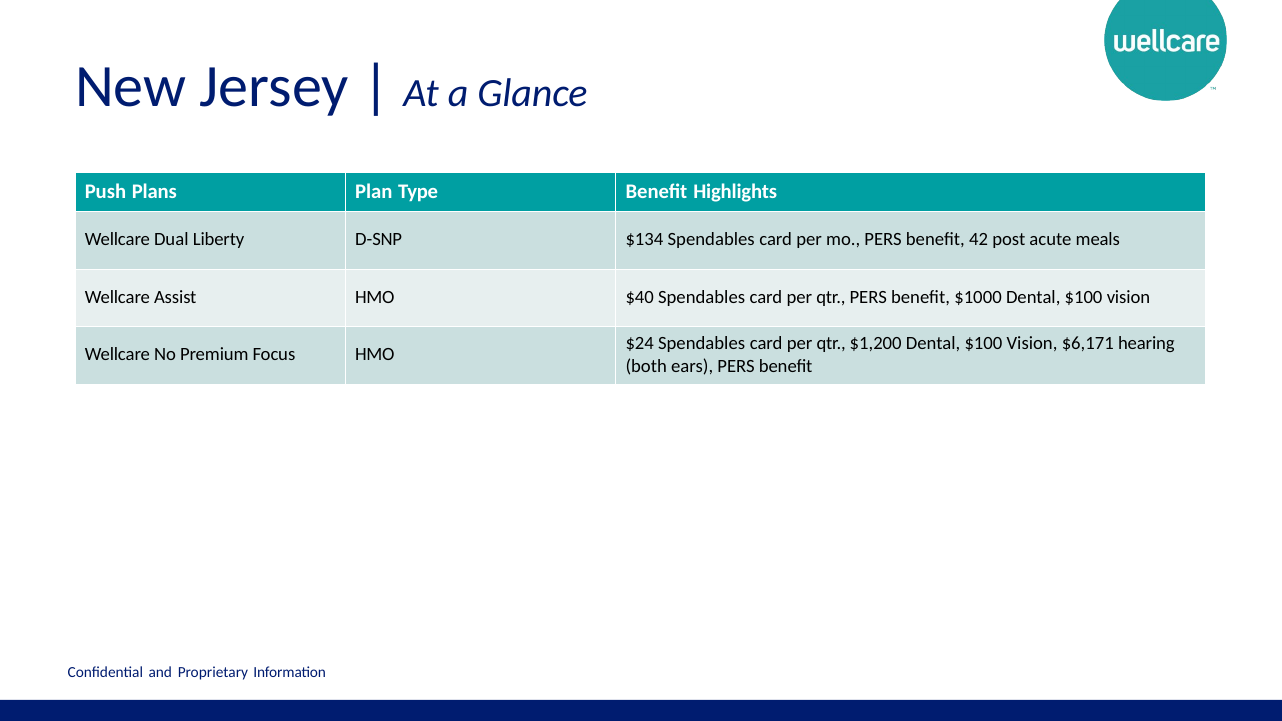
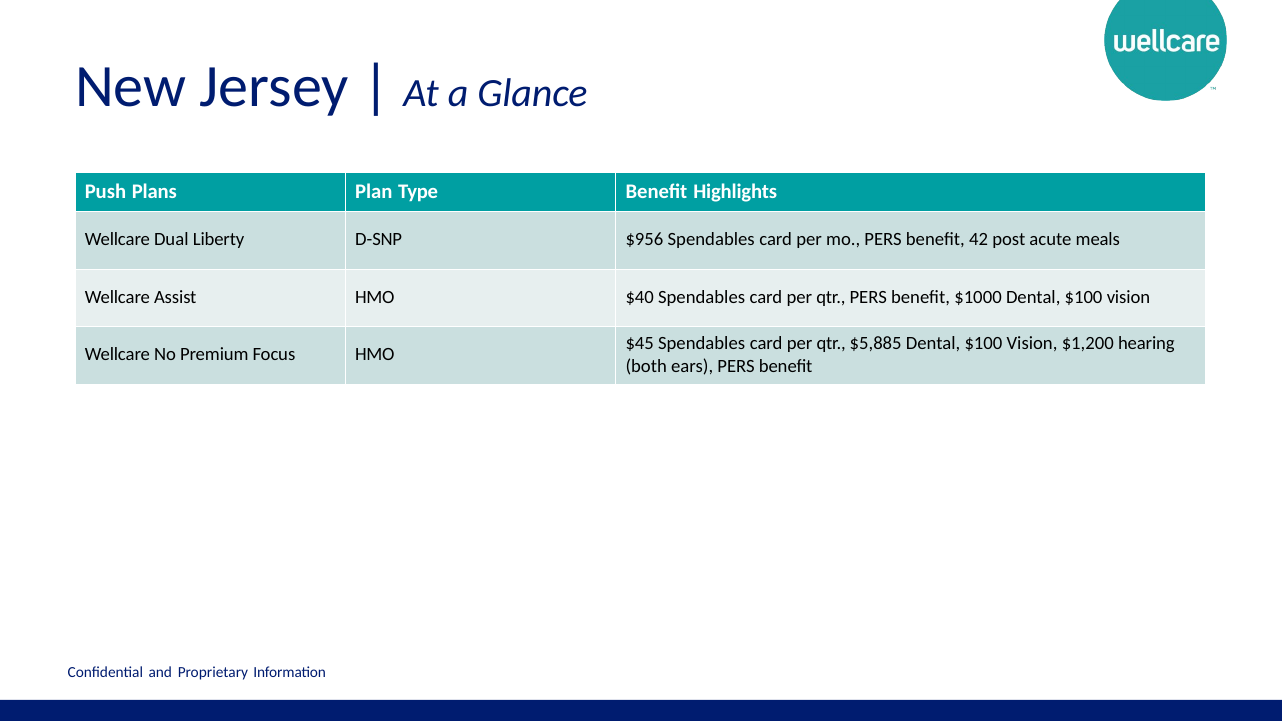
$134: $134 -> $956
$24: $24 -> $45
$1,200: $1,200 -> $5,885
$6,171: $6,171 -> $1,200
